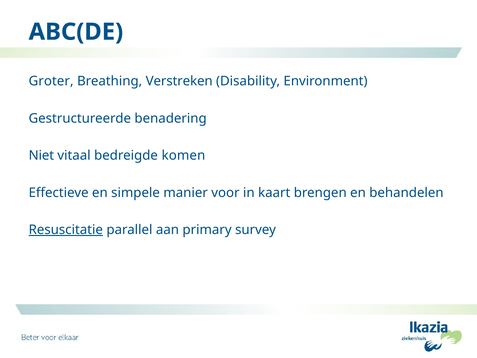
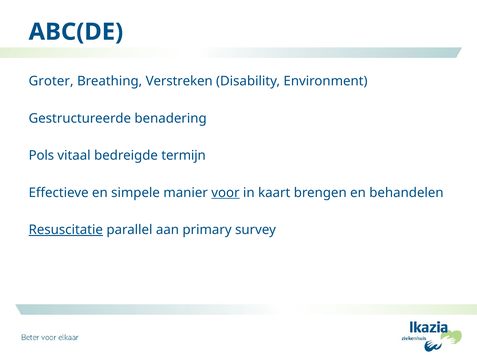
Niet: Niet -> Pols
komen: komen -> termijn
voor underline: none -> present
